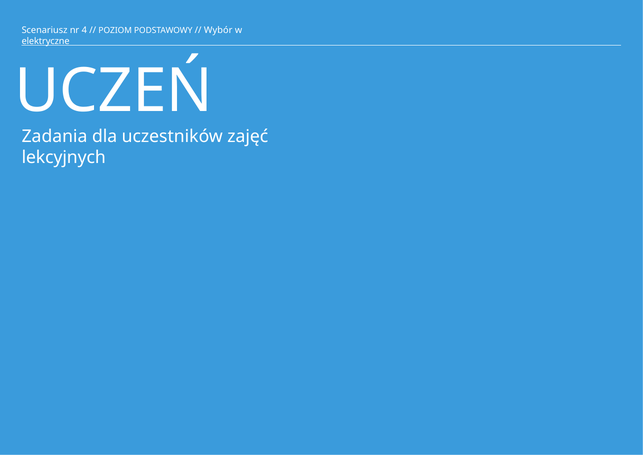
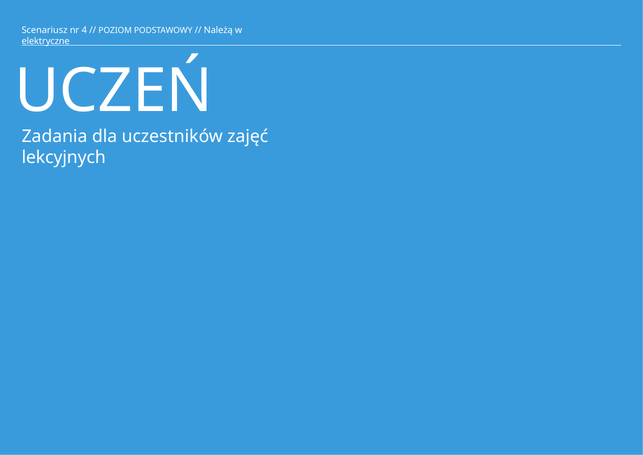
Wybór: Wybór -> Należą
